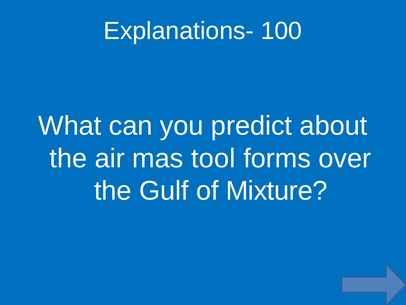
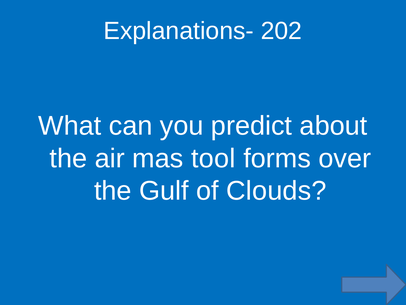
100: 100 -> 202
Mixture: Mixture -> Clouds
